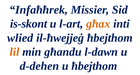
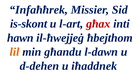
għax colour: orange -> red
wlied: wlied -> hawn
u ħbejthom: ħbejthom -> iħaddnek
